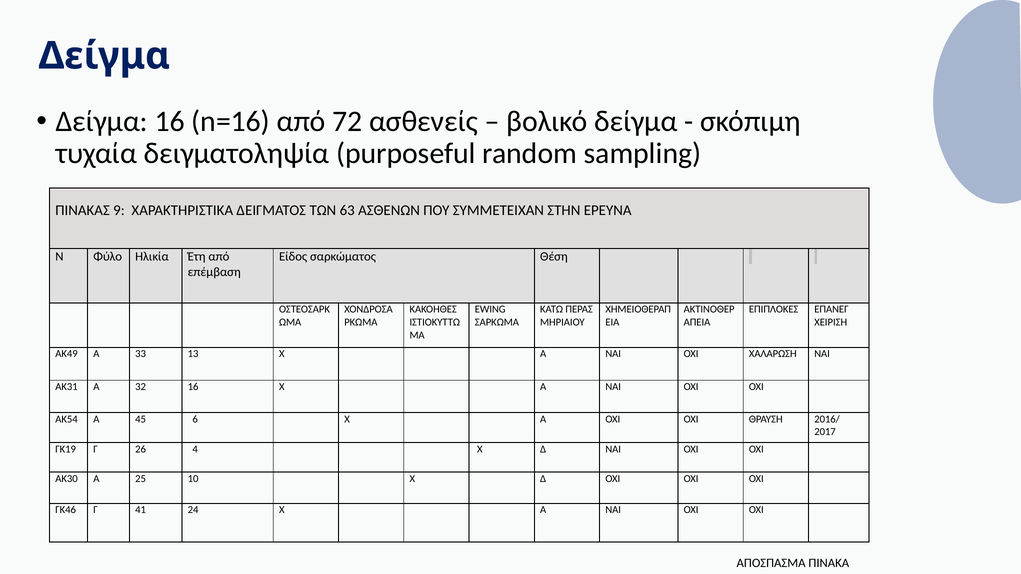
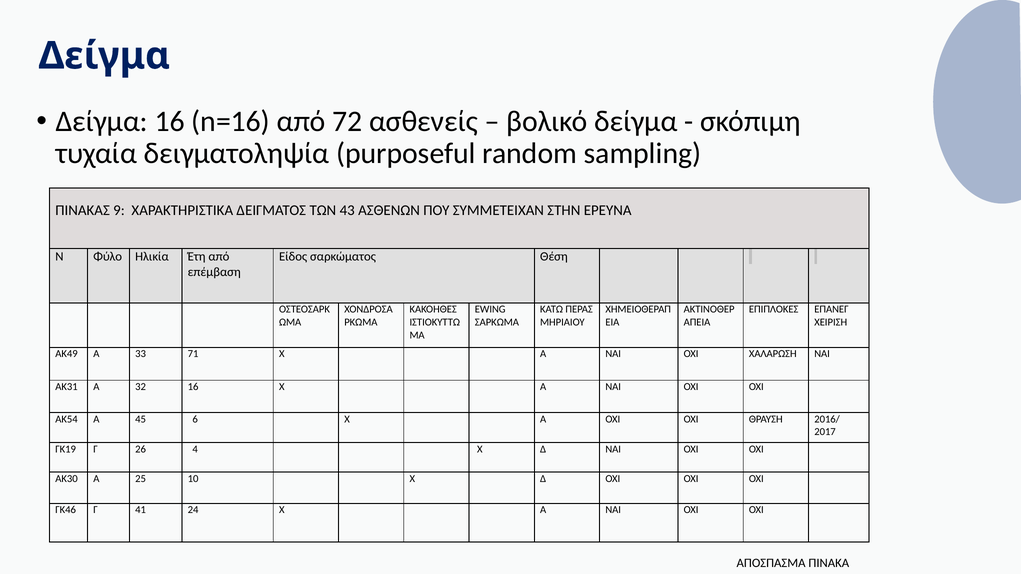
63: 63 -> 43
13: 13 -> 71
